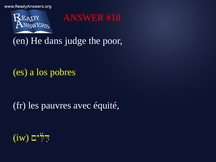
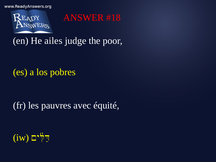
dans: dans -> ailes
